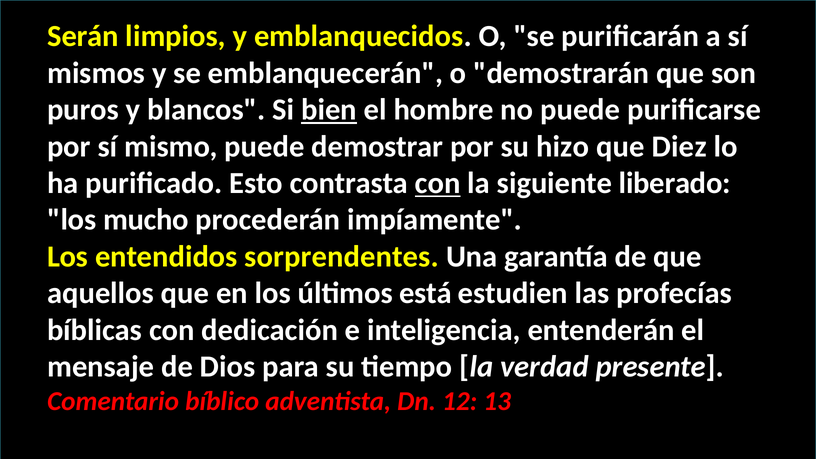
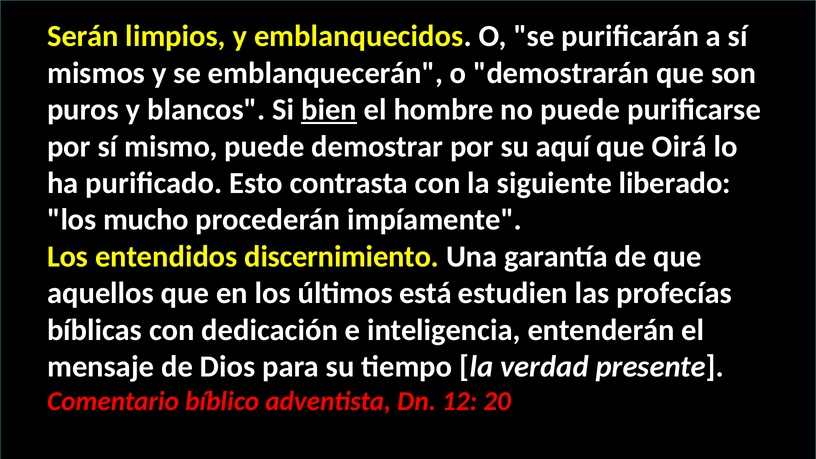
hizo: hizo -> aquí
Diez: Diez -> Oirá
con at (438, 183) underline: present -> none
sorprendentes: sorprendentes -> discernimiento
13: 13 -> 20
